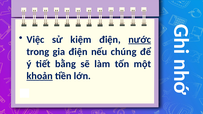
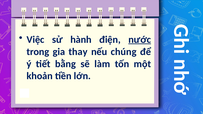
kiệm: kiệm -> hành
gia điện: điện -> thay
khoản underline: present -> none
